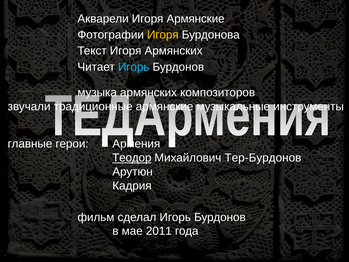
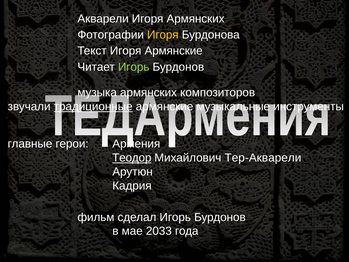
Игоря Армянские: Армянские -> Армянских
Игоря Армянских: Армянских -> Армянские
Игорь at (134, 67) colour: light blue -> light green
традиционные underline: none -> present
Тер-Бурдонов: Тер-Бурдонов -> Тер-Акварели
2011: 2011 -> 2033
